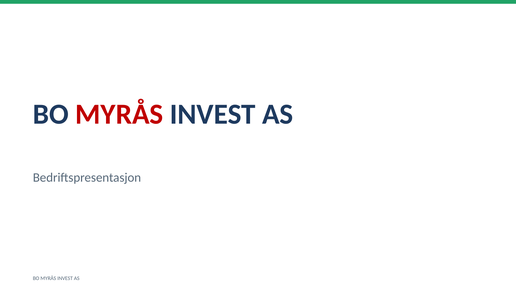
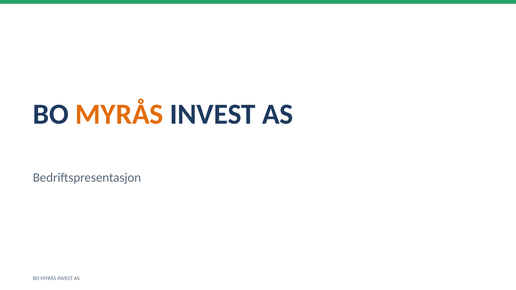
MYRÅS at (119, 114) colour: red -> orange
